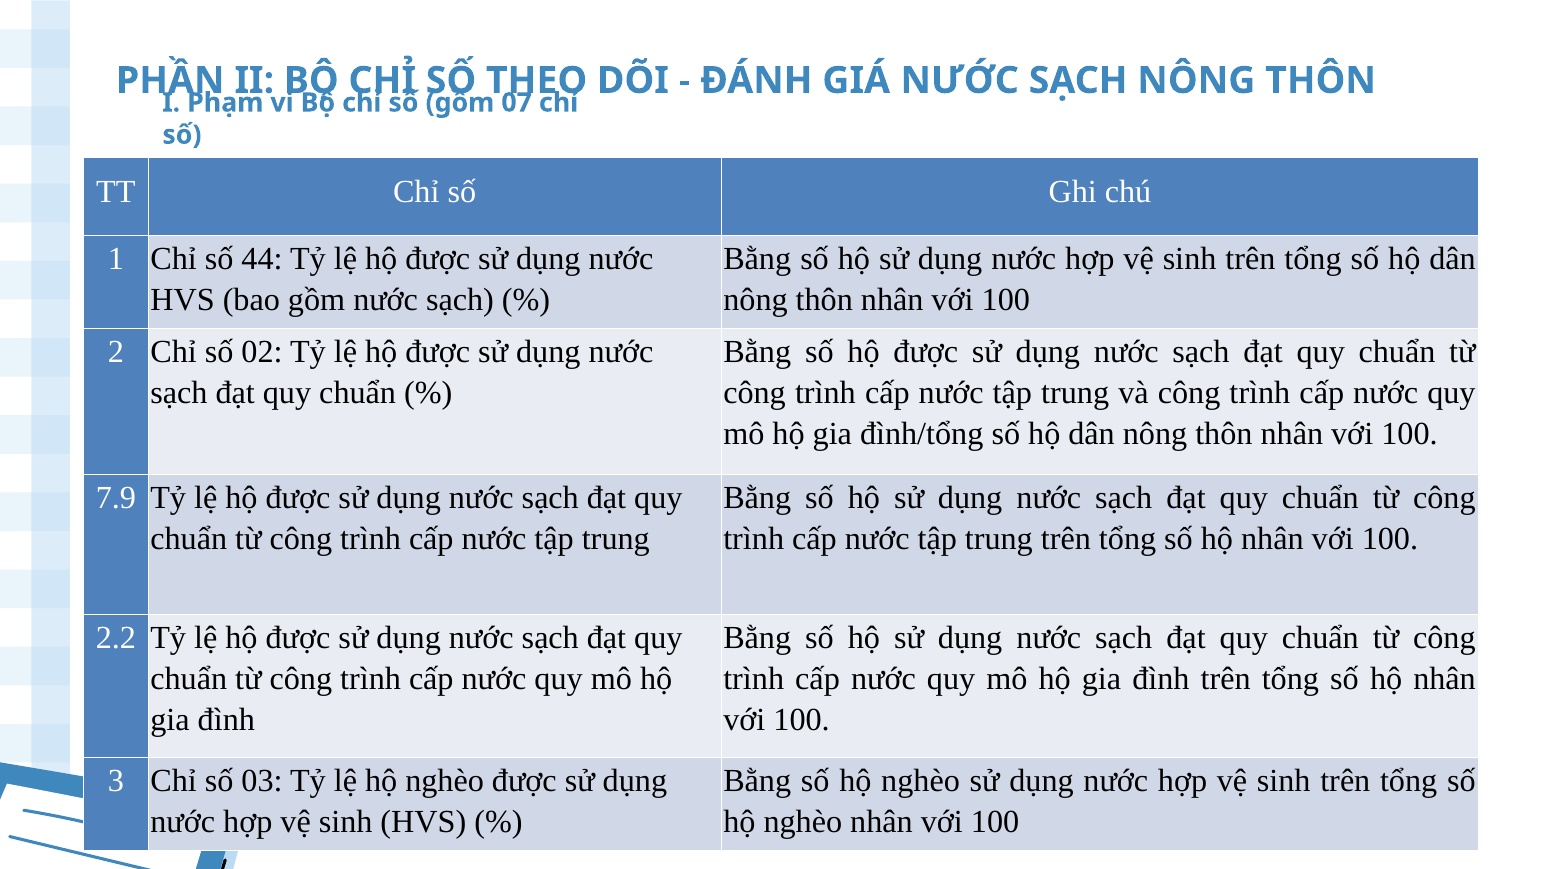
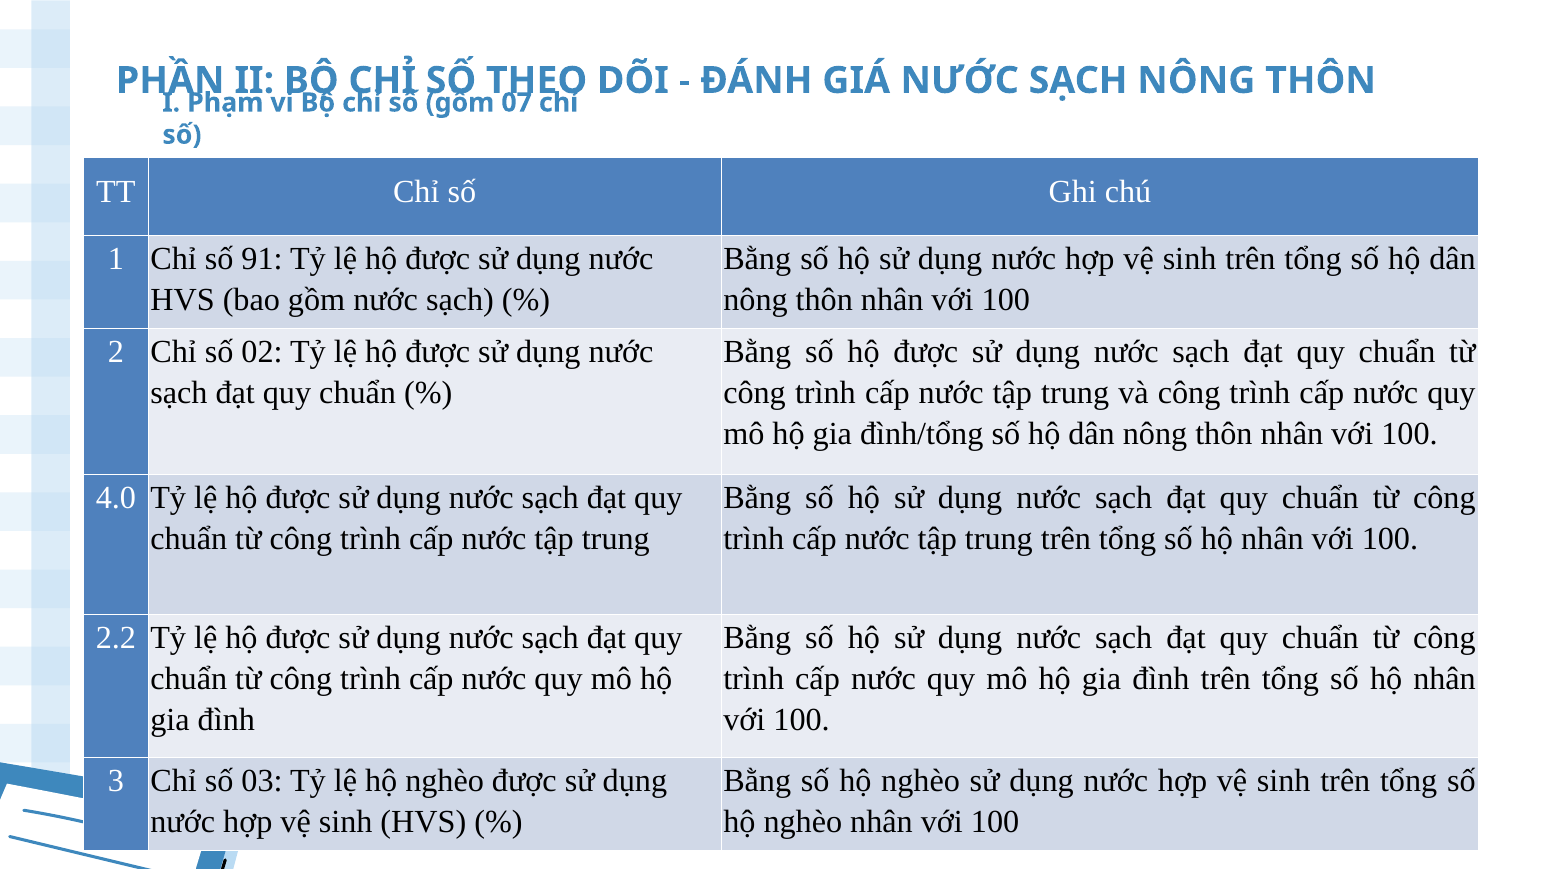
44: 44 -> 91
7.9: 7.9 -> 4.0
